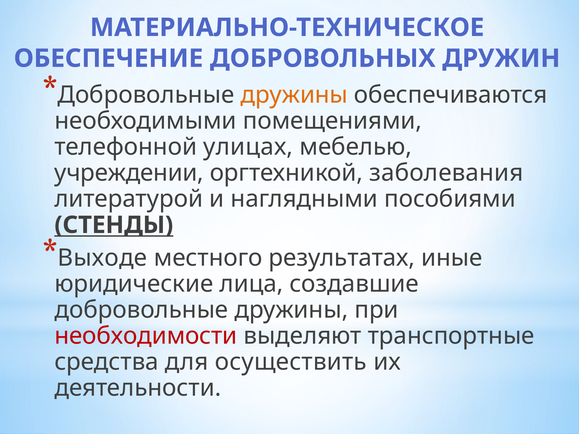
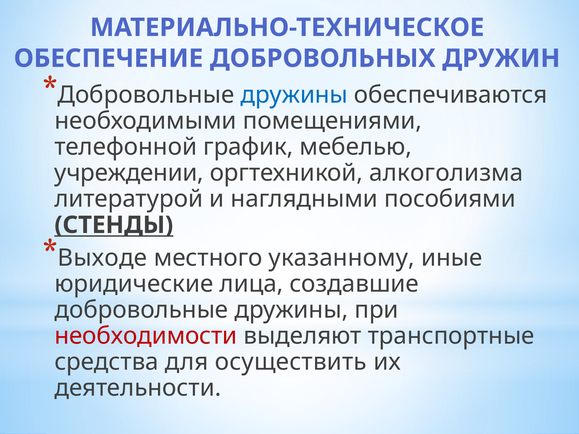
дружины at (294, 95) colour: orange -> blue
улицах: улицах -> график
заболевания: заболевания -> алкоголизма
результатах: результатах -> указанному
